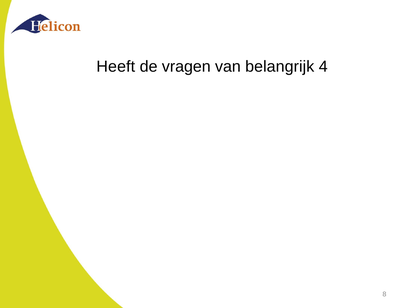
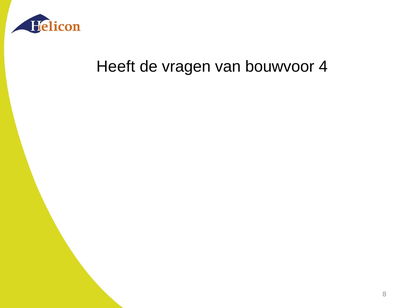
belangrijk: belangrijk -> bouwvoor
